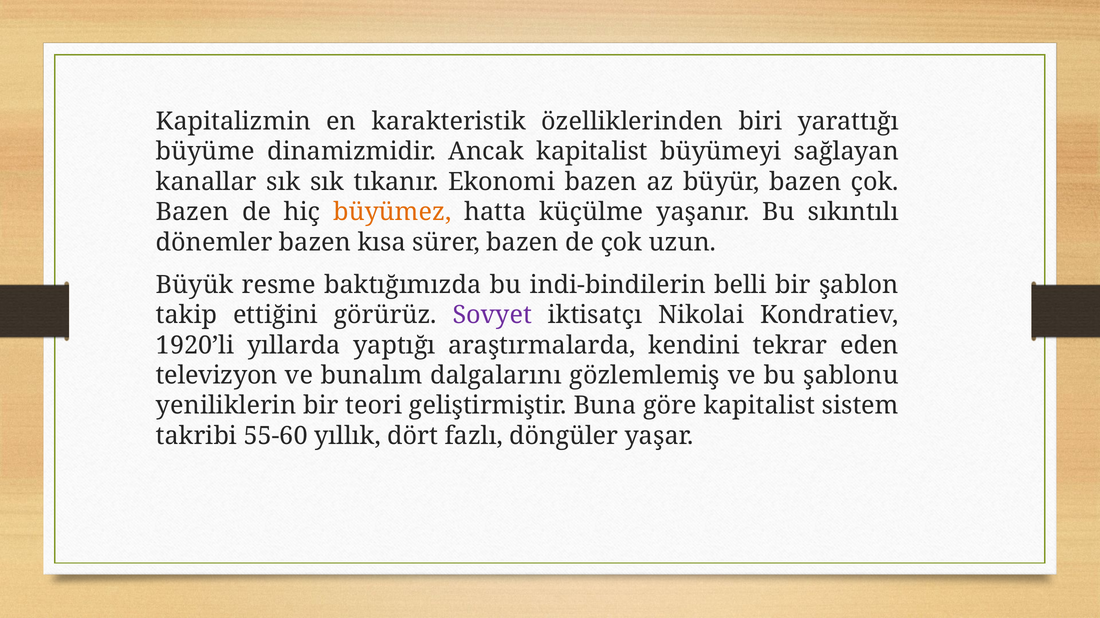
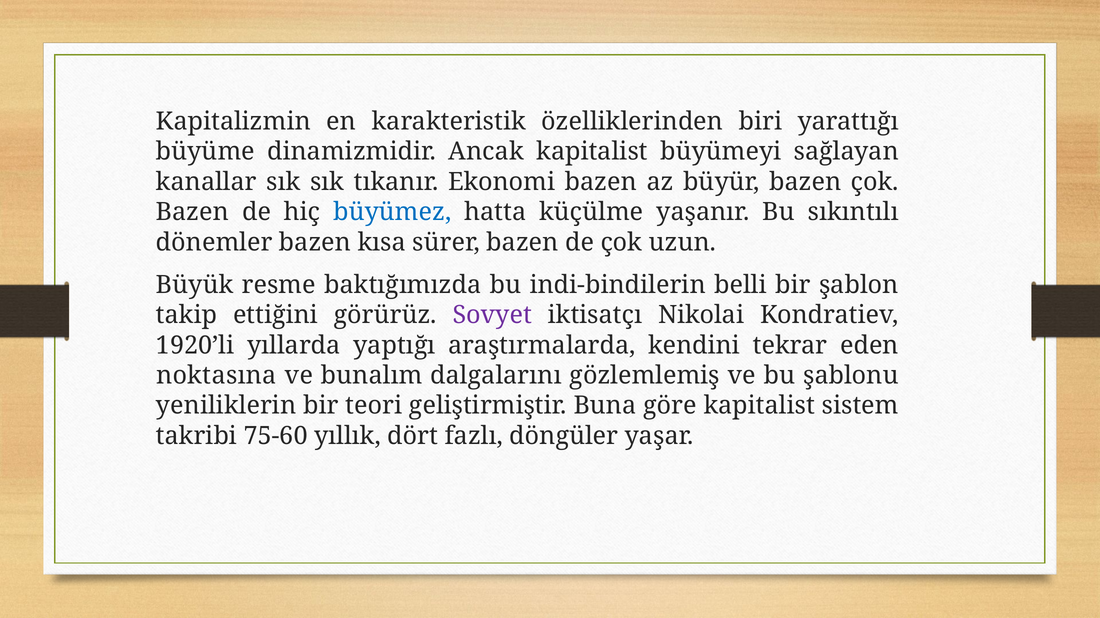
büyümez colour: orange -> blue
televizyon: televizyon -> noktasına
55-60: 55-60 -> 75-60
